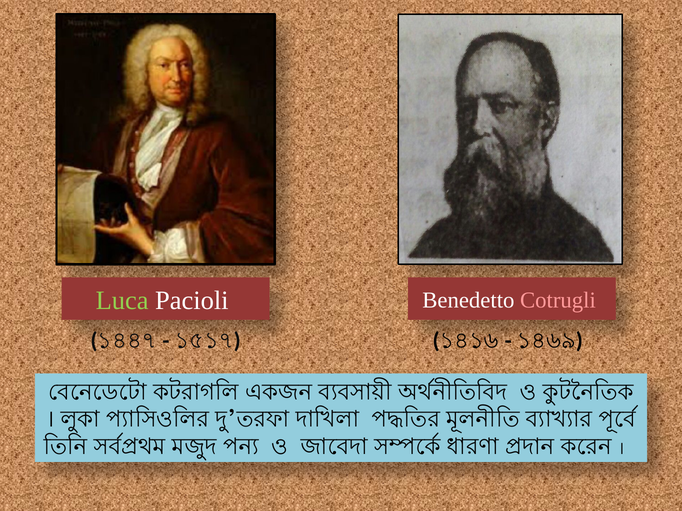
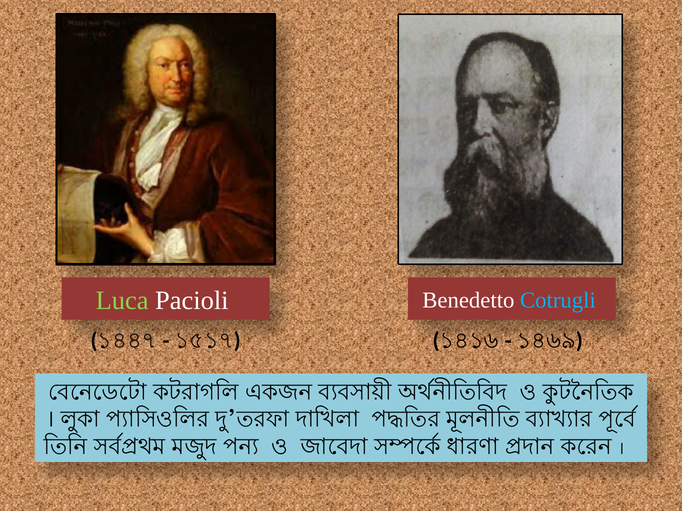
Cotrugli colour: pink -> light blue
